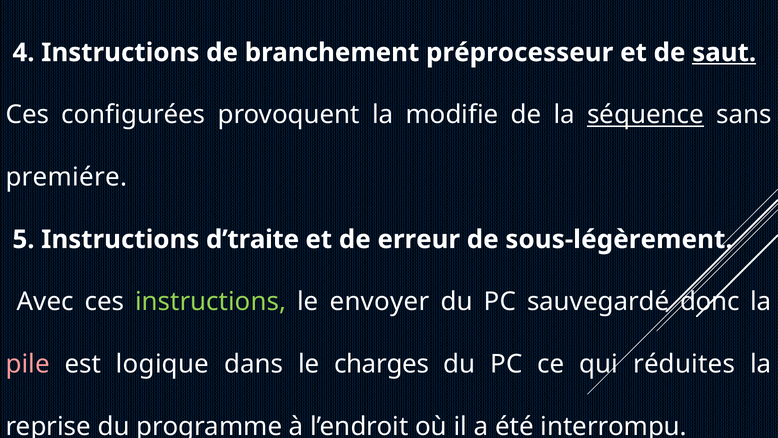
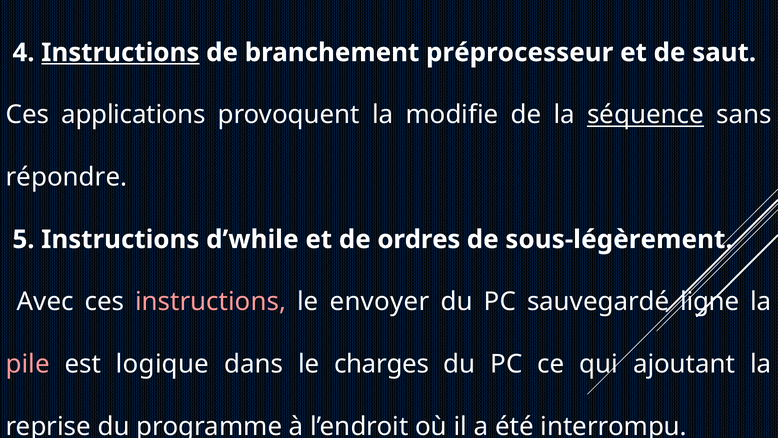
Instructions at (120, 53) underline: none -> present
saut underline: present -> none
configurées: configurées -> applications
premiére: premiére -> répondre
d’traite: d’traite -> d’while
erreur: erreur -> ordres
instructions at (211, 302) colour: light green -> pink
donc: donc -> ligne
réduites: réduites -> ajoutant
